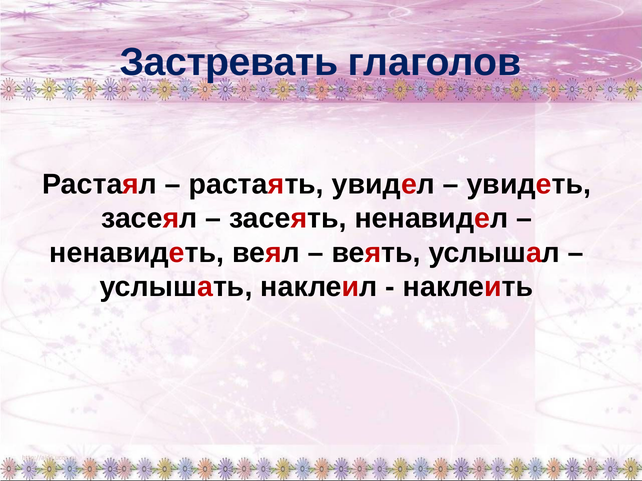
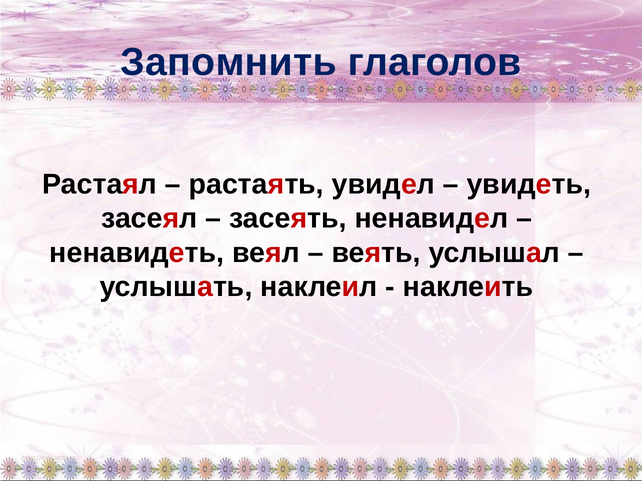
Застревать: Застревать -> Запомнить
